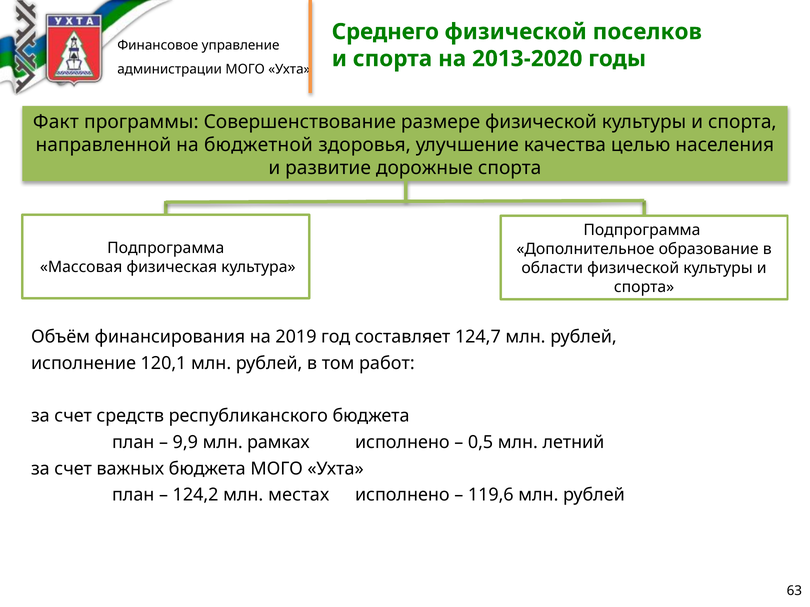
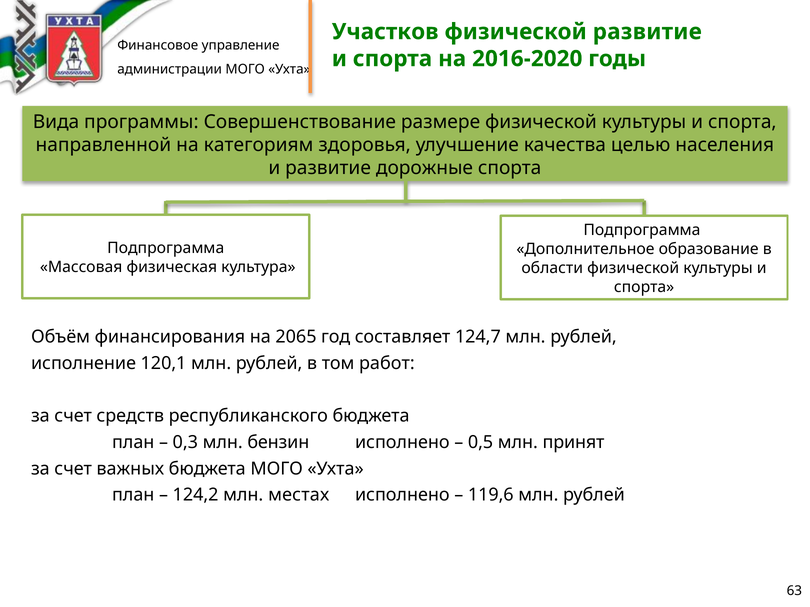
Среднего: Среднего -> Участков
физической поселков: поселков -> развитие
2013-2020: 2013-2020 -> 2016-2020
Факт: Факт -> Вида
бюджетной: бюджетной -> категориям
2019: 2019 -> 2065
9,9: 9,9 -> 0,3
рамках: рамках -> бензин
летний: летний -> принят
